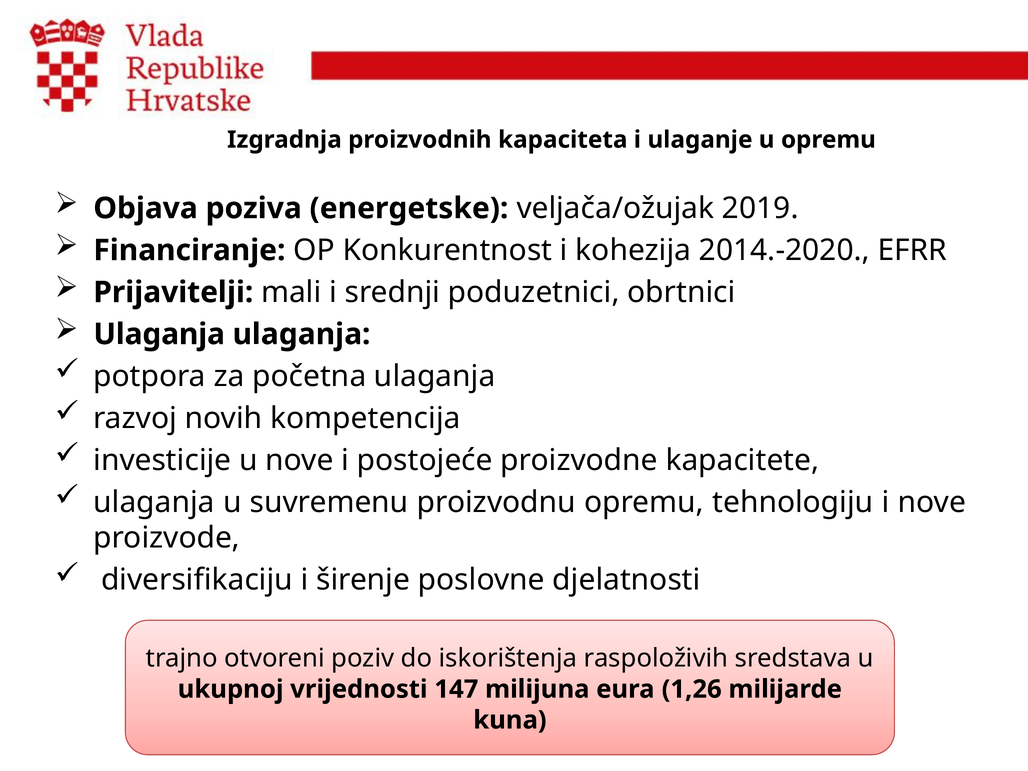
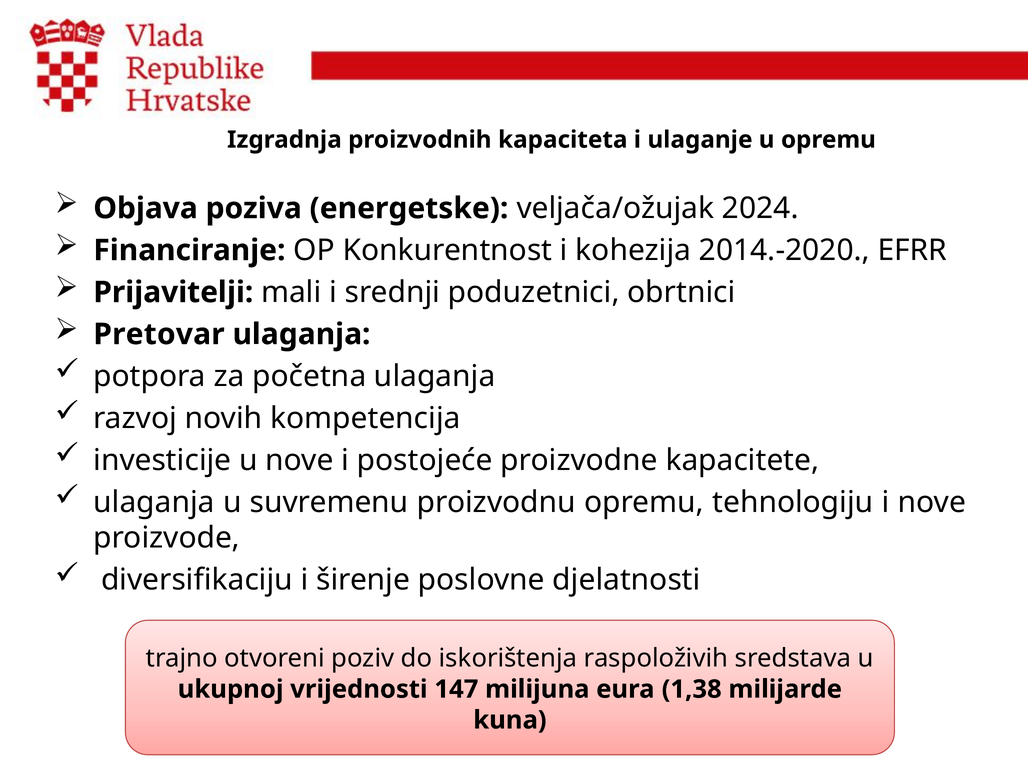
2019: 2019 -> 2024
Ulaganja at (159, 334): Ulaganja -> Pretovar
1,26: 1,26 -> 1,38
